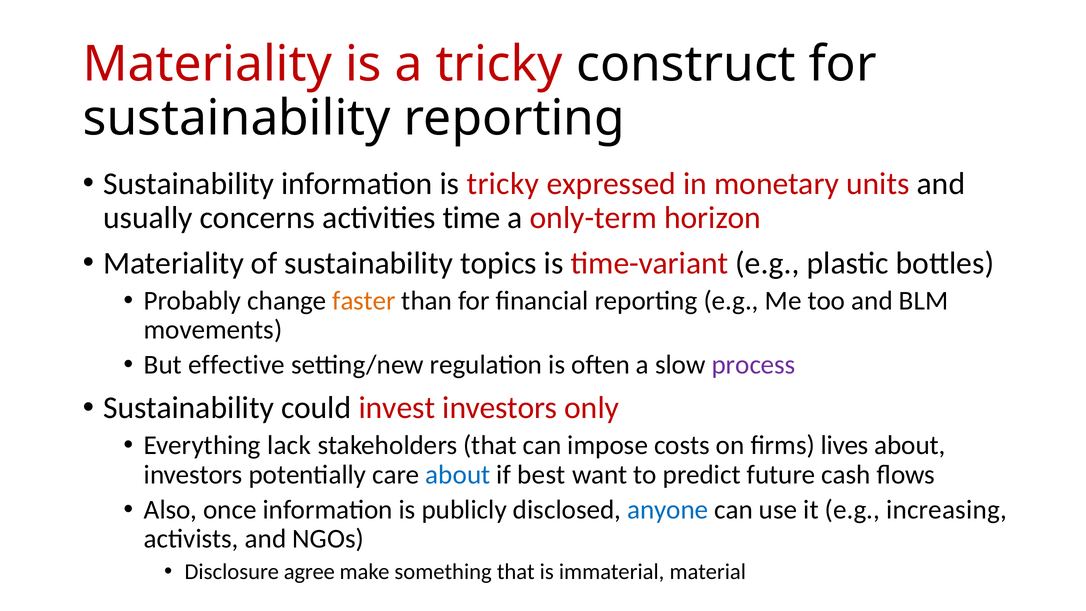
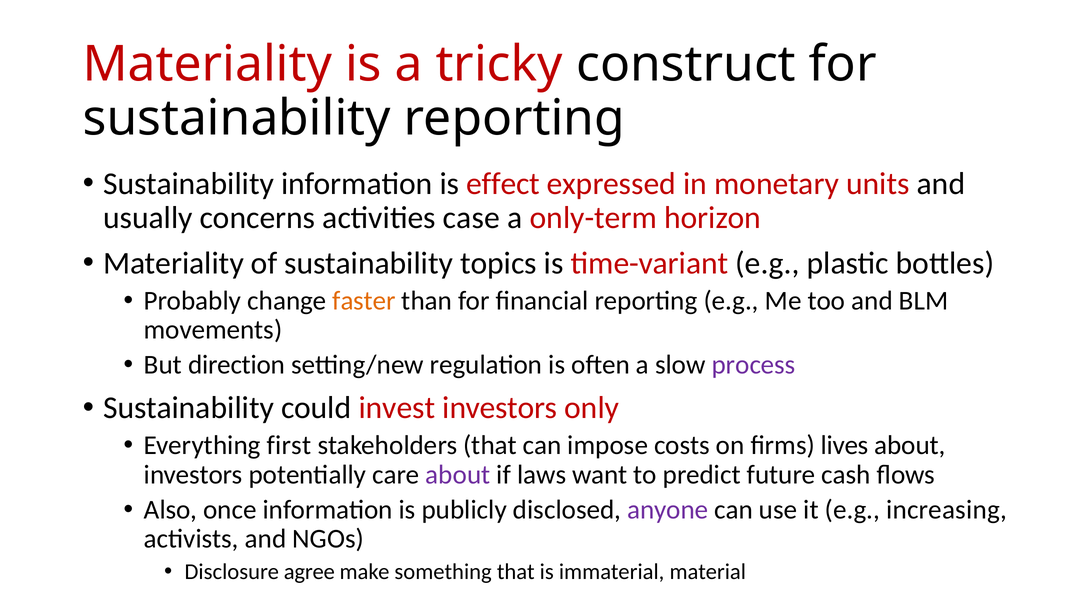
is tricky: tricky -> effect
time: time -> case
effective: effective -> direction
lack: lack -> first
about at (458, 475) colour: blue -> purple
best: best -> laws
anyone colour: blue -> purple
